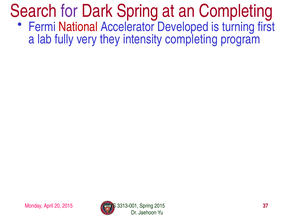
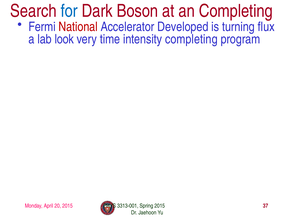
for colour: purple -> blue
Dark Spring: Spring -> Boson
first: first -> flux
fully: fully -> look
they: they -> time
